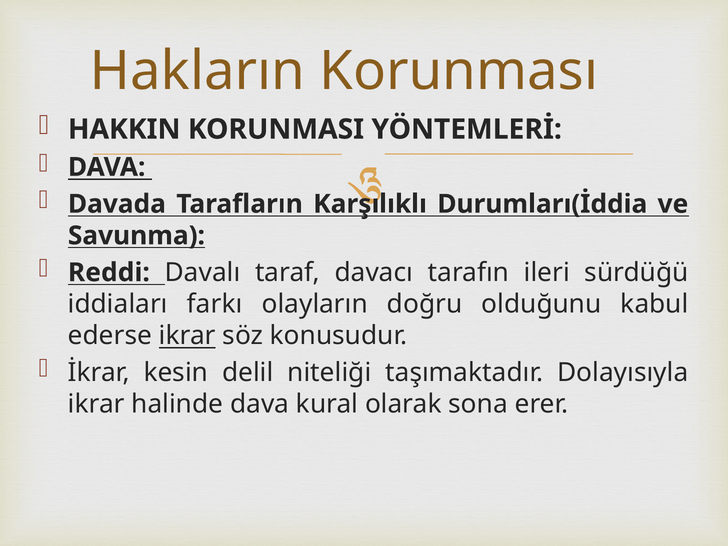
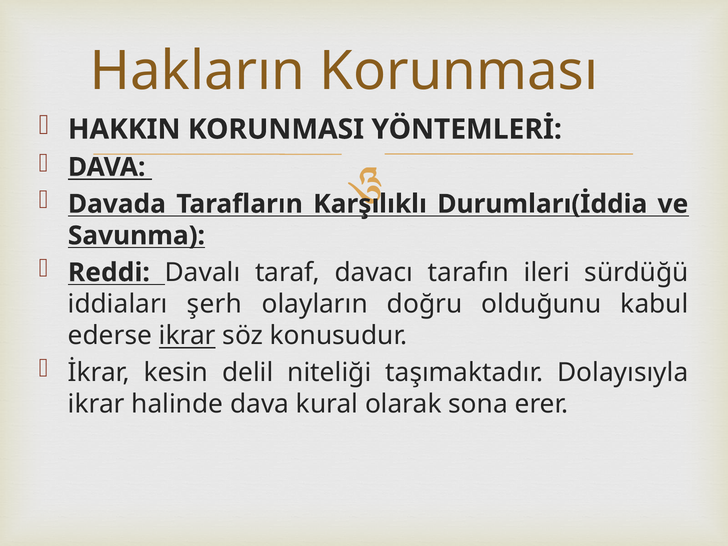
farkı: farkı -> şerh
